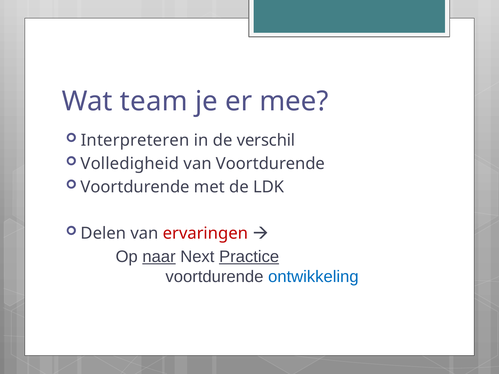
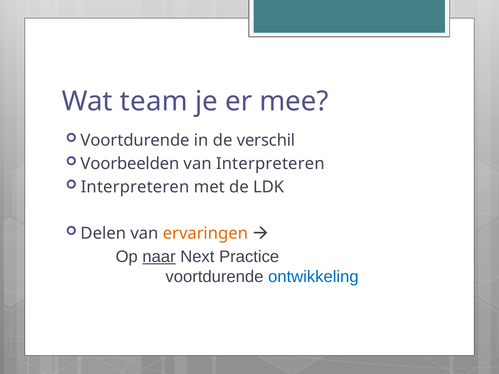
Interpreteren at (135, 140): Interpreteren -> Voortdurende
Volledigheid: Volledigheid -> Voorbeelden
van Voortdurende: Voortdurende -> Interpreteren
Voortdurende at (135, 187): Voortdurende -> Interpreteren
ervaringen colour: red -> orange
Practice underline: present -> none
